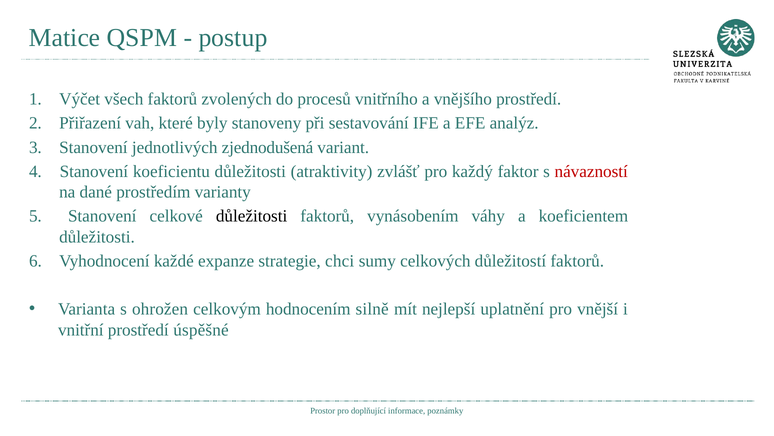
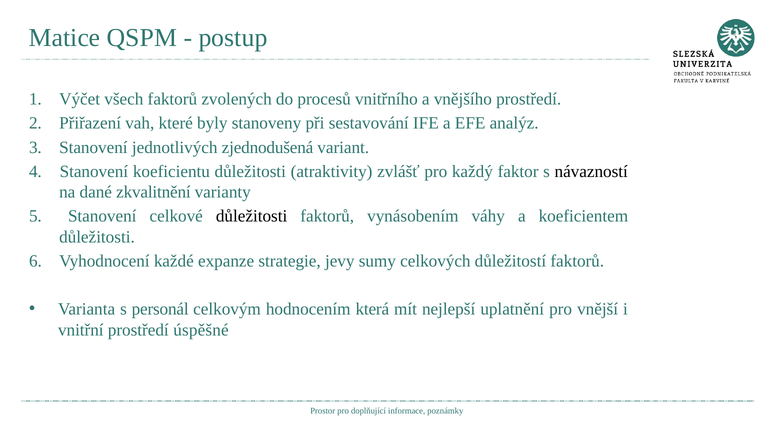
návazností colour: red -> black
prostředím: prostředím -> zkvalitnění
chci: chci -> jevy
ohrožen: ohrožen -> personál
silně: silně -> která
